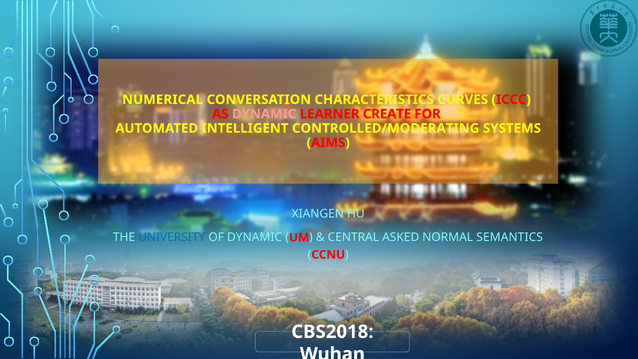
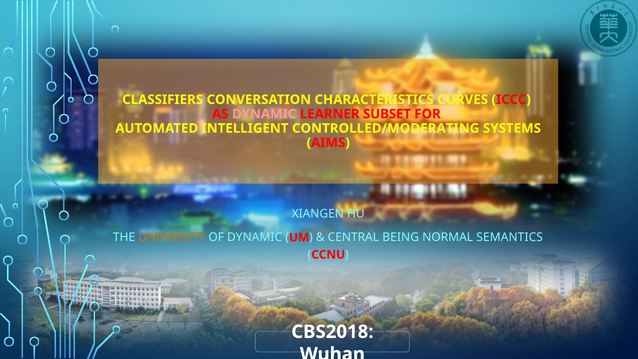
NUMERICAL: NUMERICAL -> CLASSIFIERS
CREATE: CREATE -> SUBSET
UNIVERSITY colour: blue -> orange
ASKED: ASKED -> BEING
